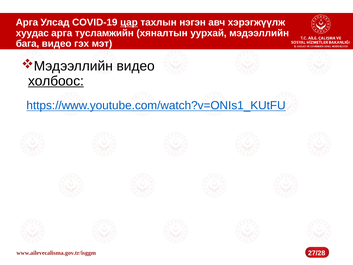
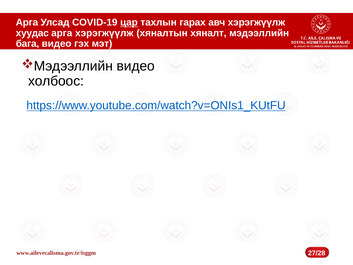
нэгэн: нэгэн -> гарах
арга тусламжийн: тусламжийн -> хэрэгжүүлж
уурхай: уурхай -> хяналт
холбоос underline: present -> none
